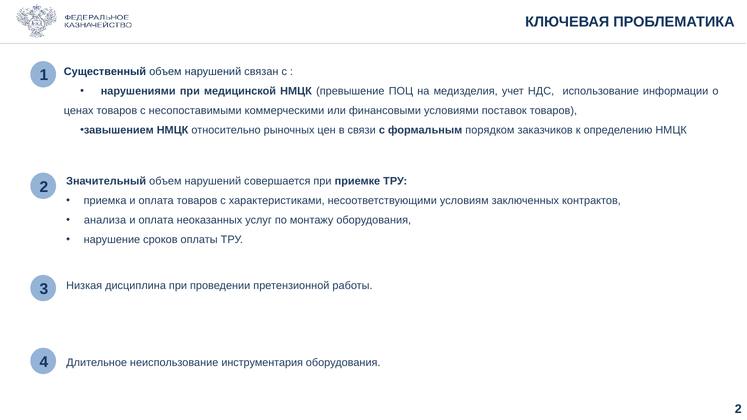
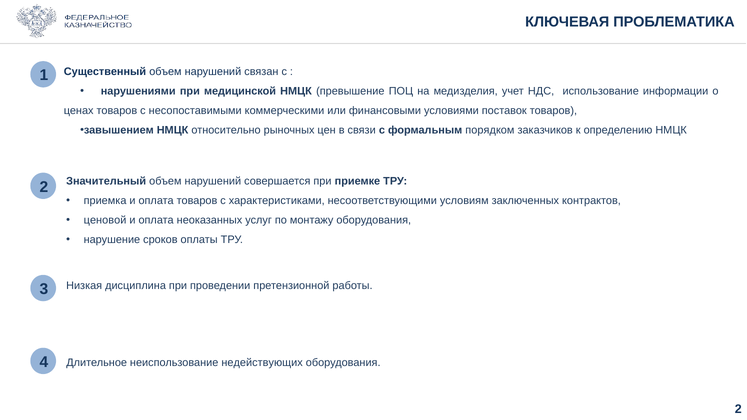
анализа: анализа -> ценовой
инструментария: инструментария -> недействующих
